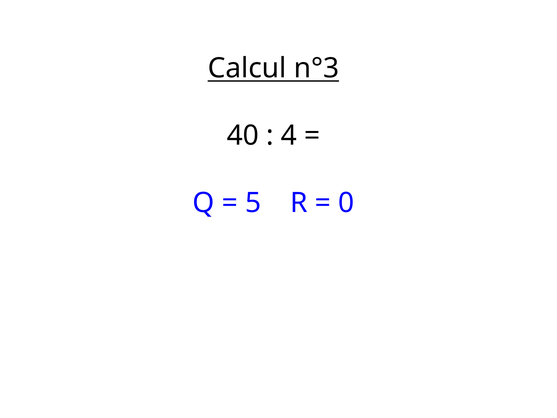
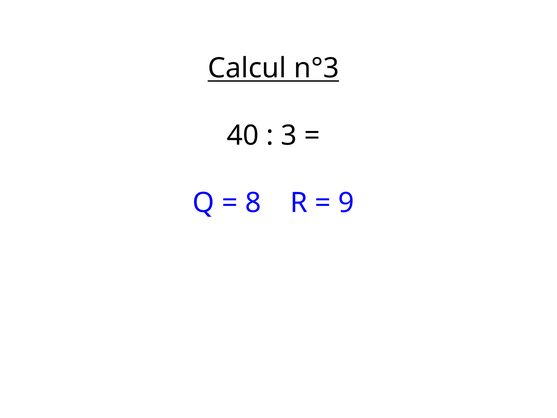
4: 4 -> 3
5: 5 -> 8
0: 0 -> 9
